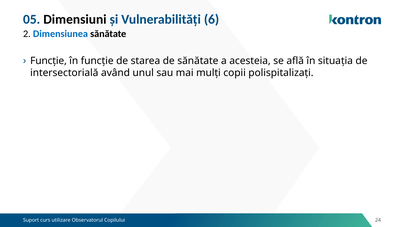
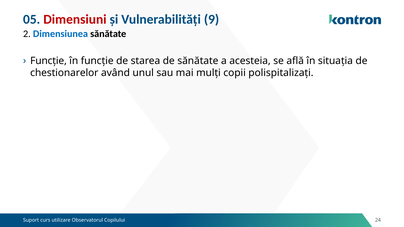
Dimensiuni colour: black -> red
6: 6 -> 9
intersectorială: intersectorială -> chestionarelor
